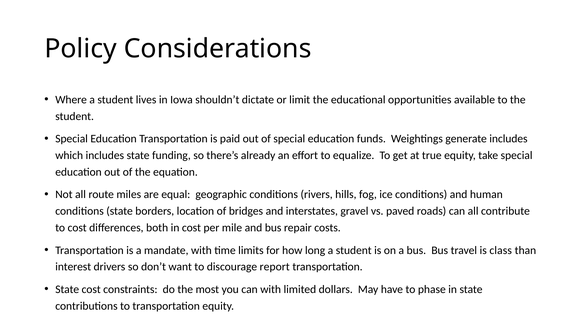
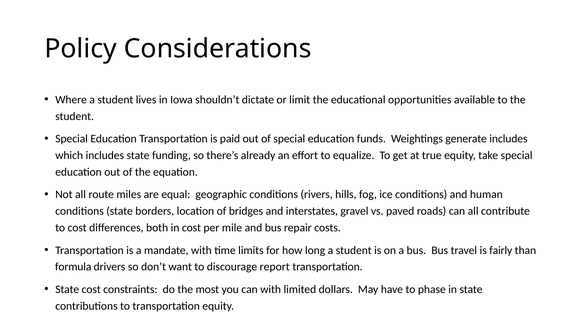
class: class -> fairly
interest: interest -> formula
